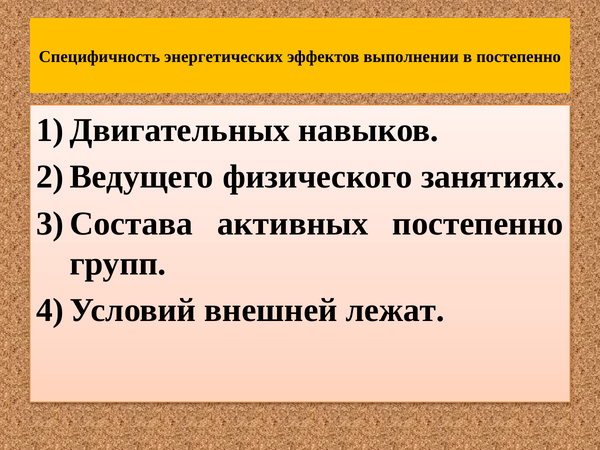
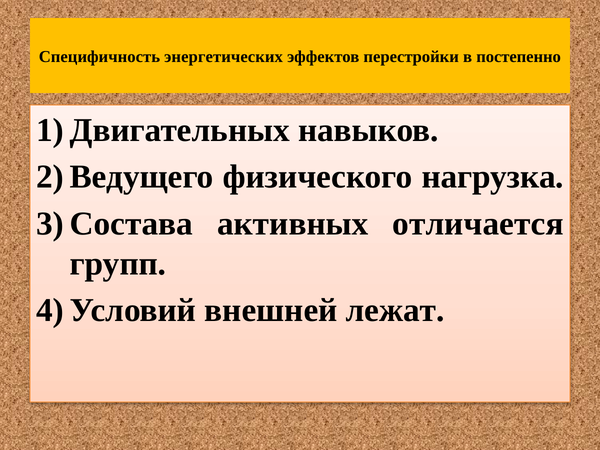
выполнении: выполнении -> перестройки
занятиях: занятиях -> нагрузка
активных постепенно: постепенно -> отличается
